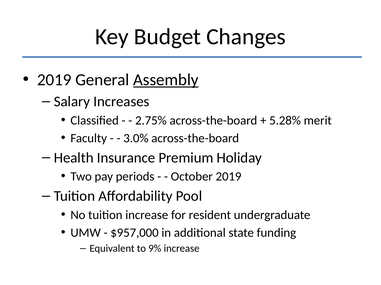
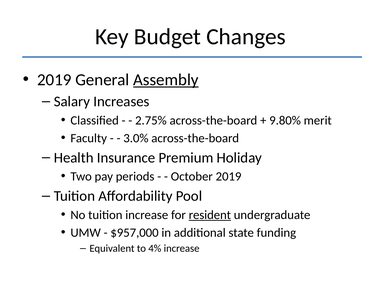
5.28%: 5.28% -> 9.80%
resident underline: none -> present
9%: 9% -> 4%
